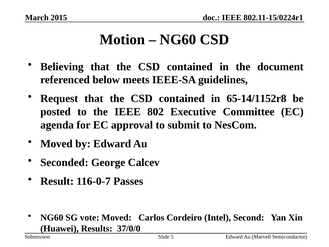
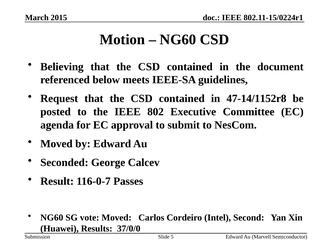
65-14/1152r8: 65-14/1152r8 -> 47-14/1152r8
